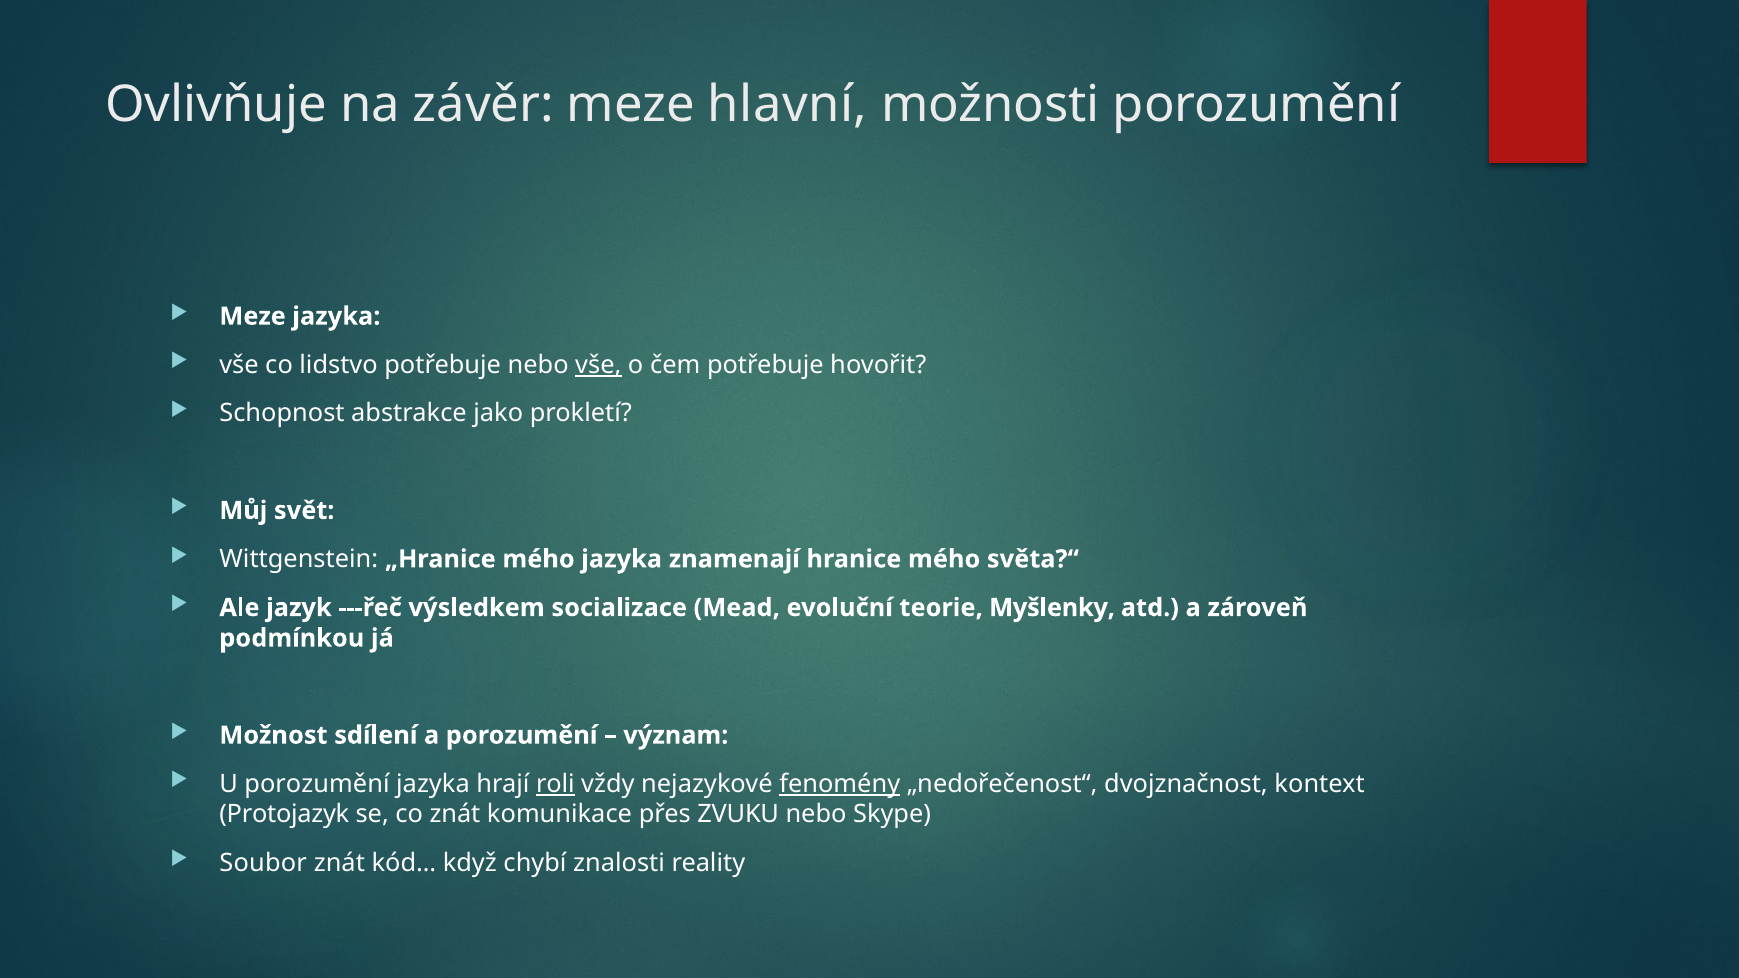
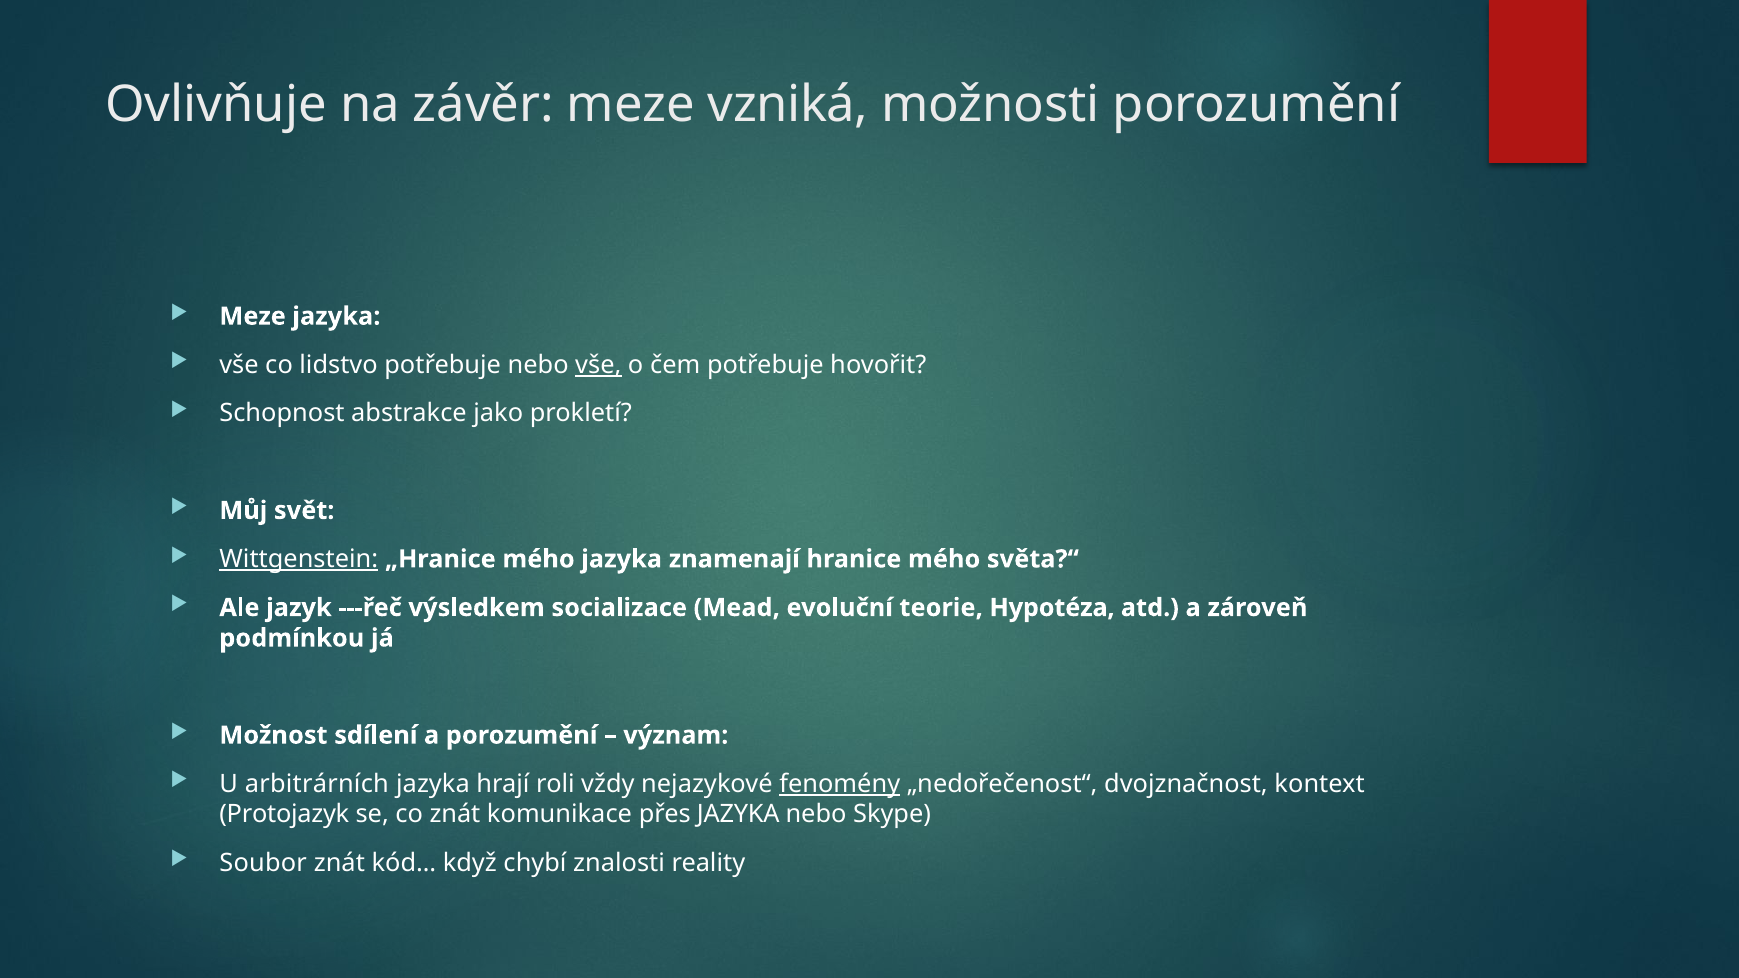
hlavní: hlavní -> vzniká
Wittgenstein underline: none -> present
Myšlenky: Myšlenky -> Hypotéza
U porozumění: porozumění -> arbitrárních
roli underline: present -> none
přes ZVUKU: ZVUKU -> JAZYKA
